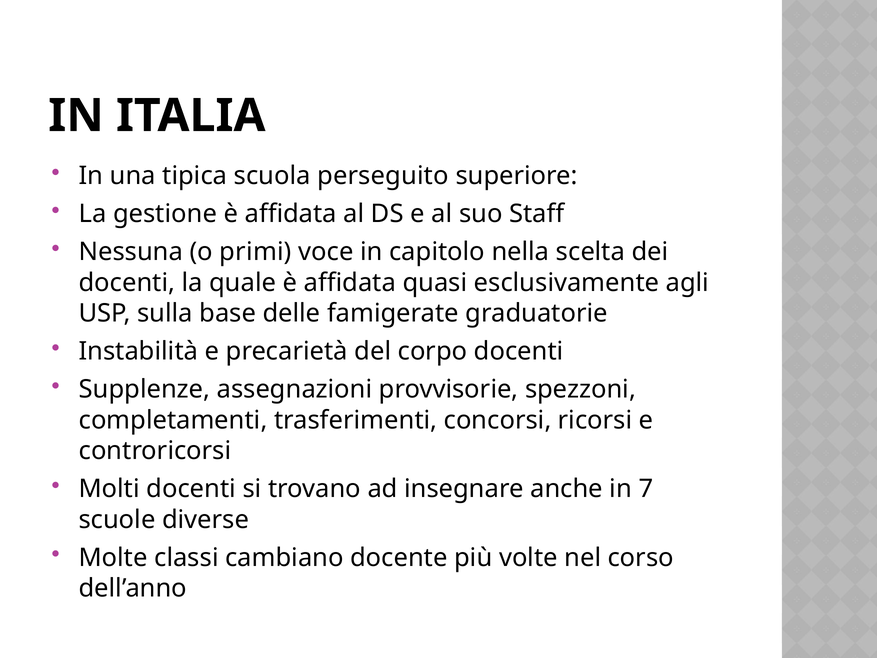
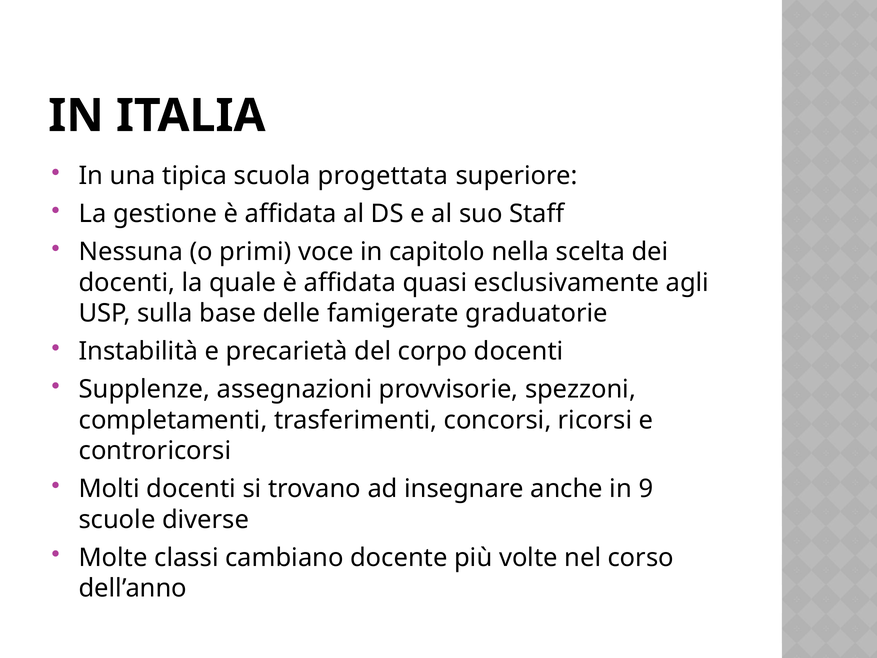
perseguito: perseguito -> progettata
7: 7 -> 9
